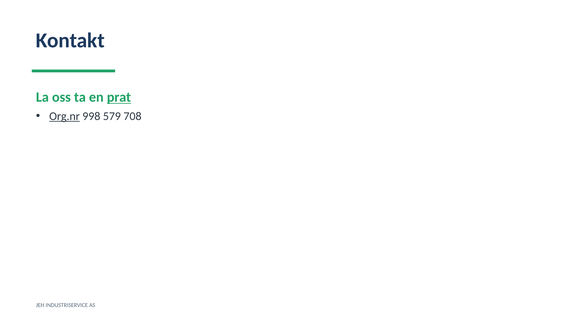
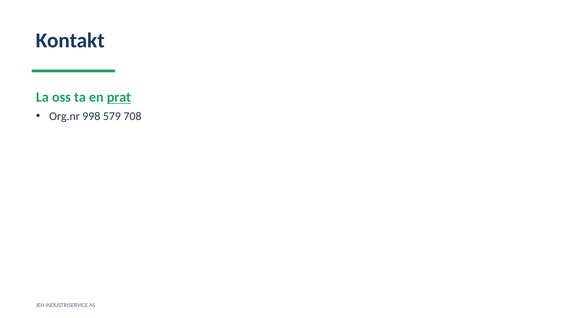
Org.nr underline: present -> none
